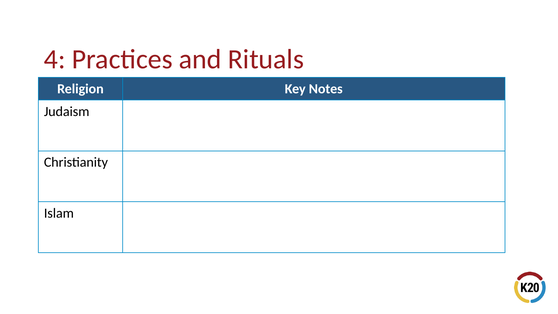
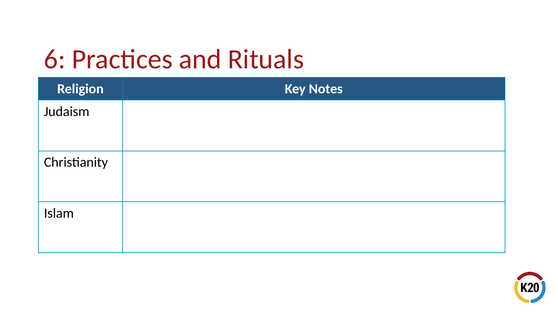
4: 4 -> 6
